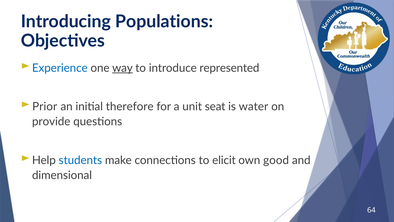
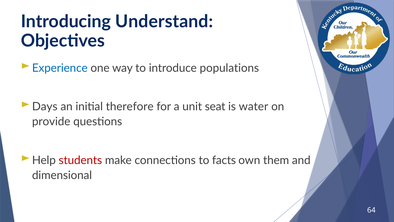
Populations: Populations -> Understand
way underline: present -> none
represented: represented -> populations
Prior: Prior -> Days
students colour: blue -> red
elicit: elicit -> facts
good: good -> them
